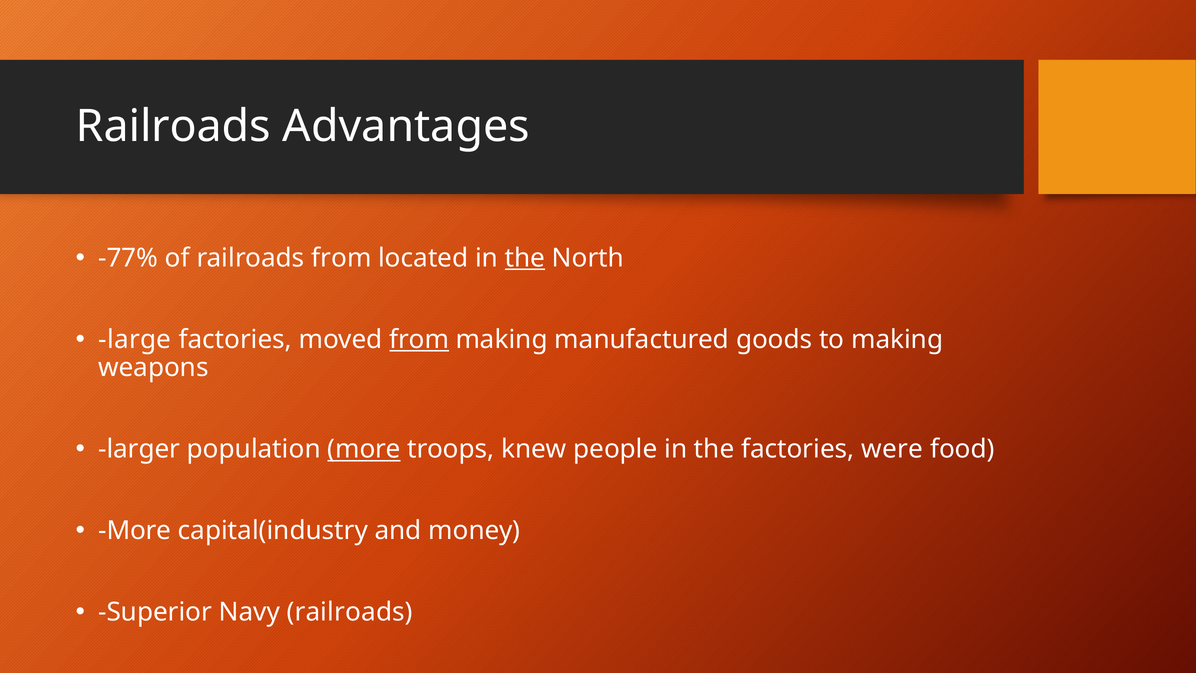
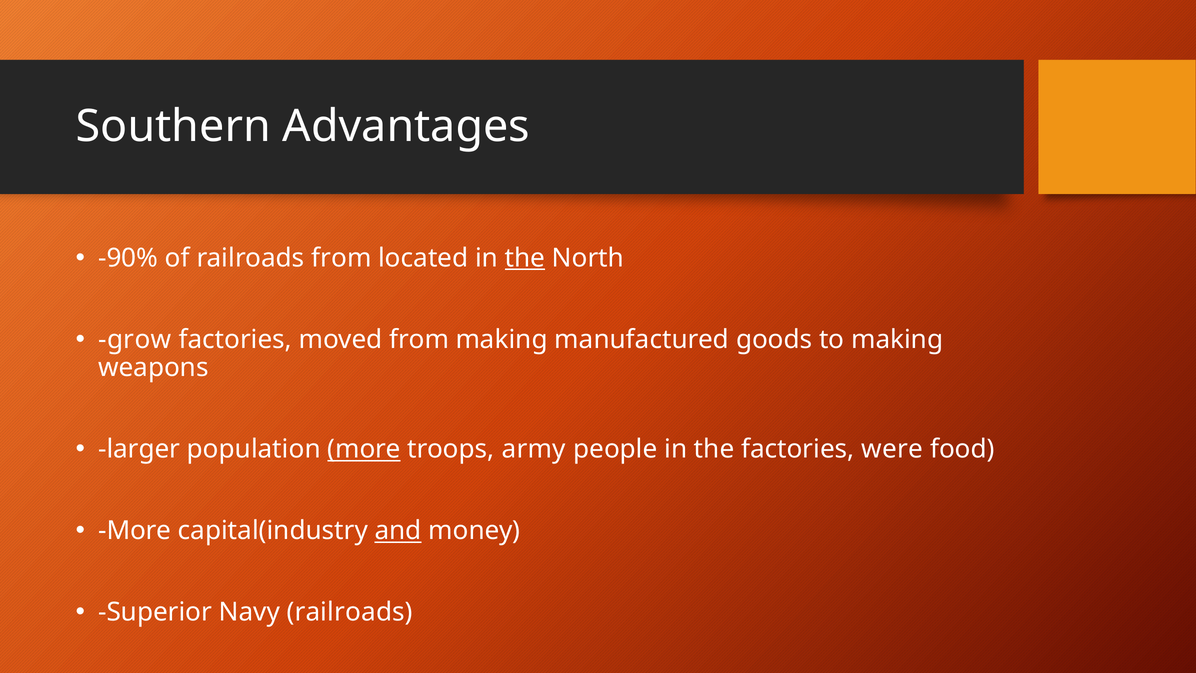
Railroads at (173, 127): Railroads -> Southern
-77%: -77% -> -90%
large: large -> grow
from at (419, 339) underline: present -> none
knew: knew -> army
and underline: none -> present
